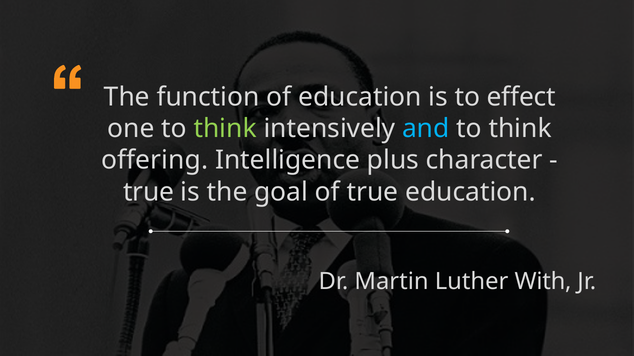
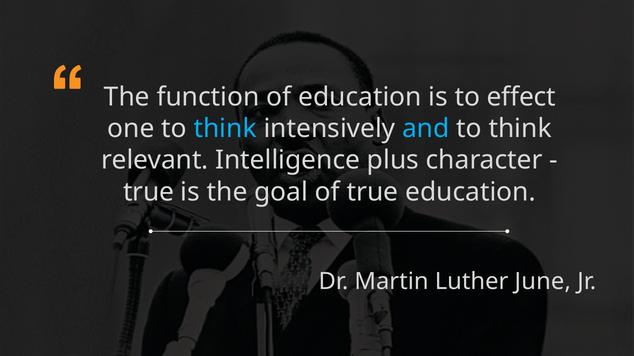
think at (225, 129) colour: light green -> light blue
offering: offering -> relevant
With: With -> June
